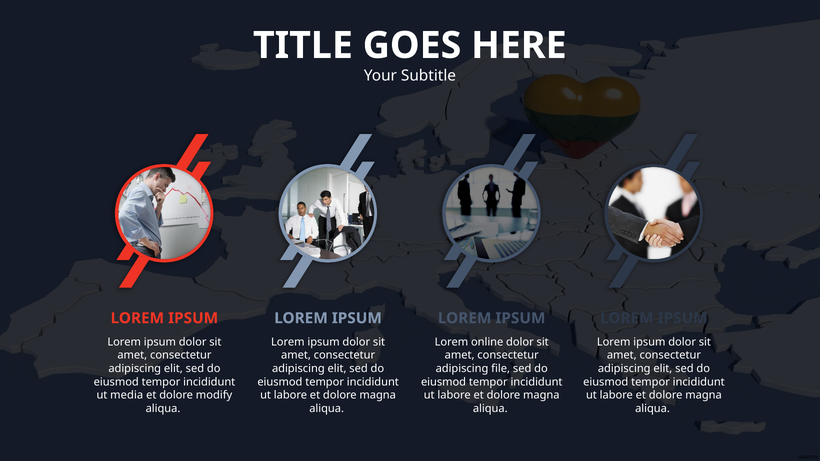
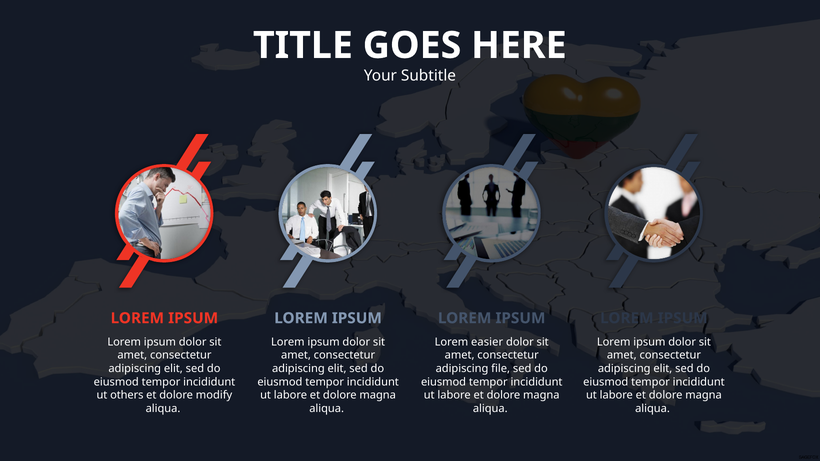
online: online -> easier
media: media -> others
